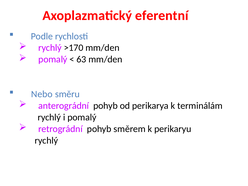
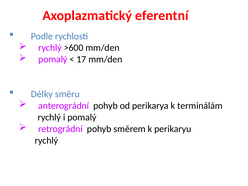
>170: >170 -> >600
63: 63 -> 17
Nebo: Nebo -> Délky
